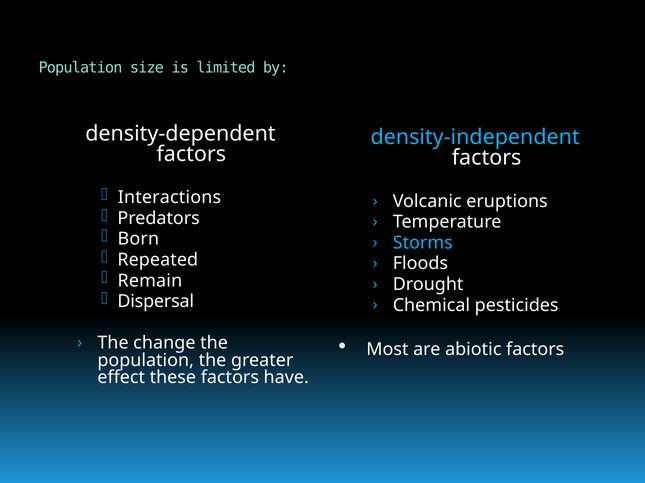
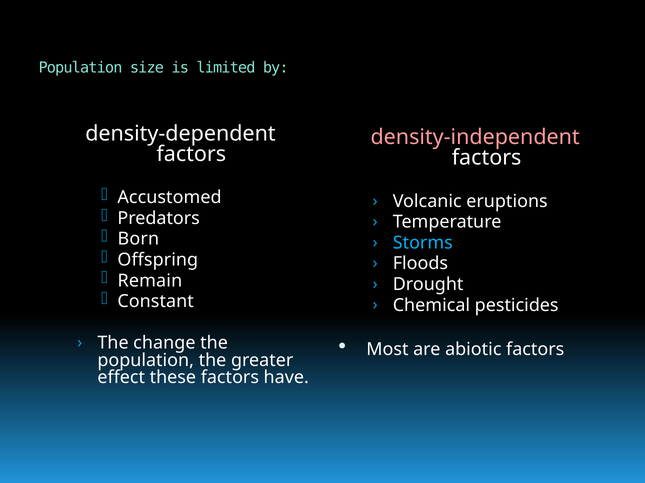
density-independent colour: light blue -> pink
Interactions: Interactions -> Accustomed
Repeated: Repeated -> Offspring
Dispersal: Dispersal -> Constant
